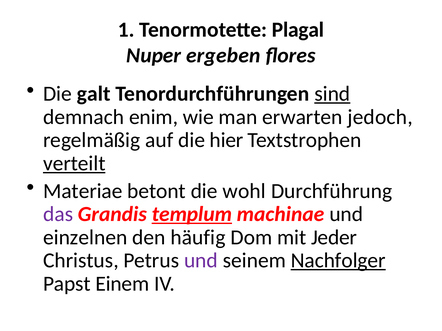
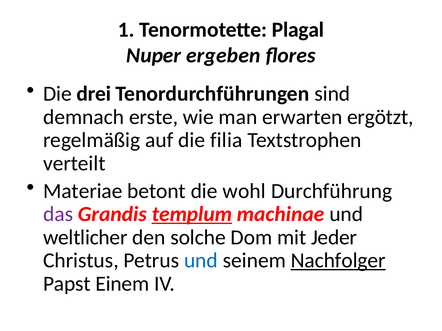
galt: galt -> drei
sind underline: present -> none
enim: enim -> erste
jedoch: jedoch -> ergötzt
hier: hier -> filia
verteilt underline: present -> none
einzelnen: einzelnen -> weltlicher
häufig: häufig -> solche
und at (201, 261) colour: purple -> blue
